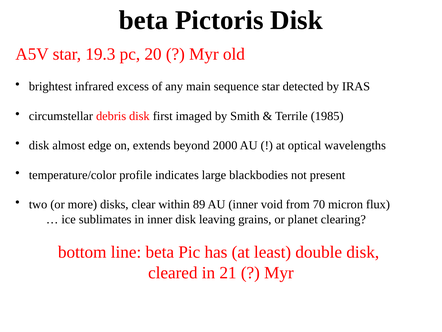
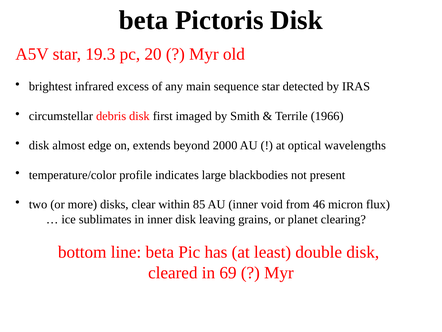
1985: 1985 -> 1966
89: 89 -> 85
70: 70 -> 46
21: 21 -> 69
